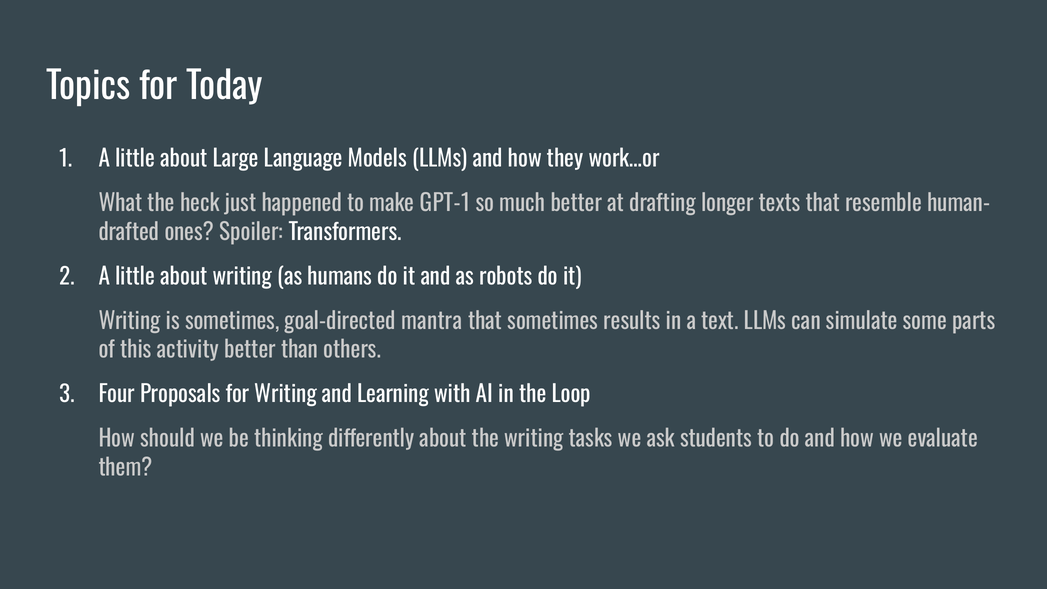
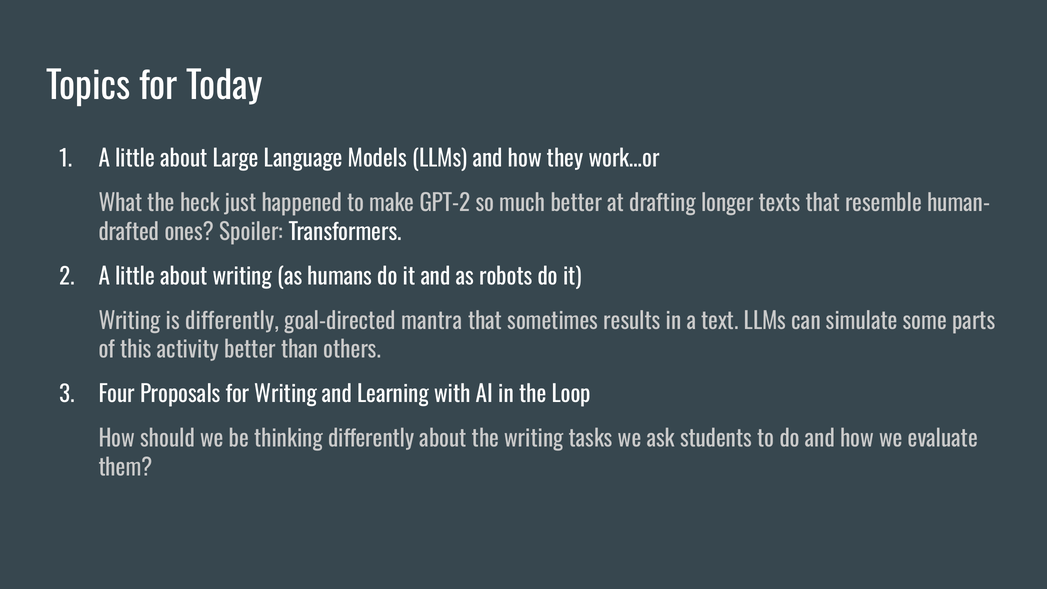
GPT-1: GPT-1 -> GPT-2
is sometimes: sometimes -> differently
